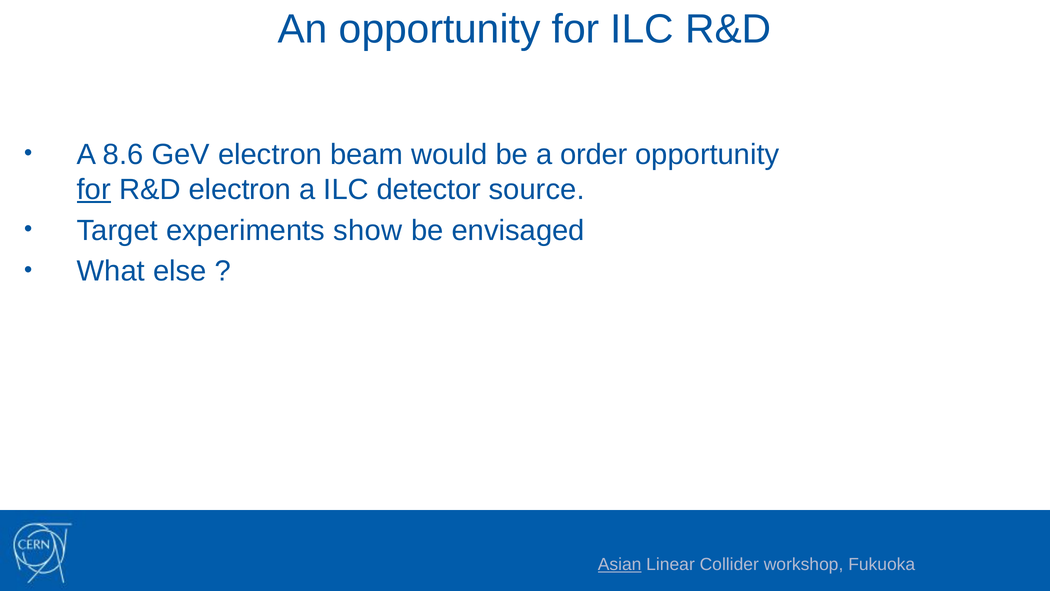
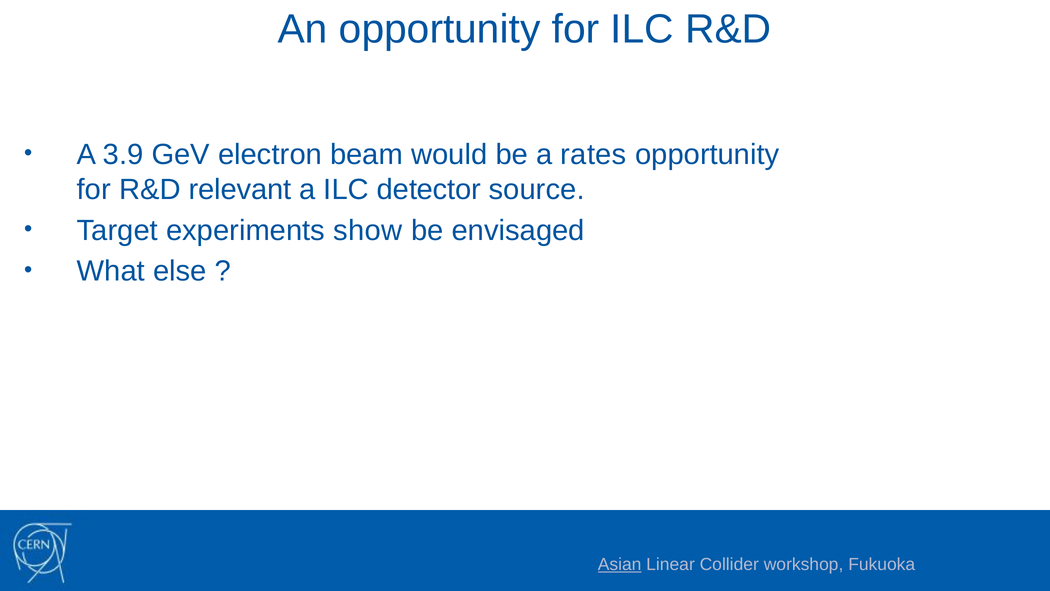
8.6: 8.6 -> 3.9
order: order -> rates
for at (94, 189) underline: present -> none
R&D electron: electron -> relevant
